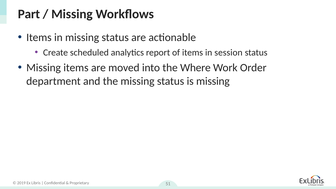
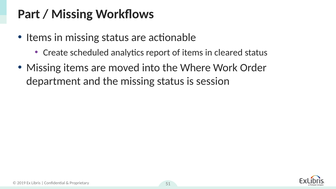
session: session -> cleared
is missing: missing -> session
